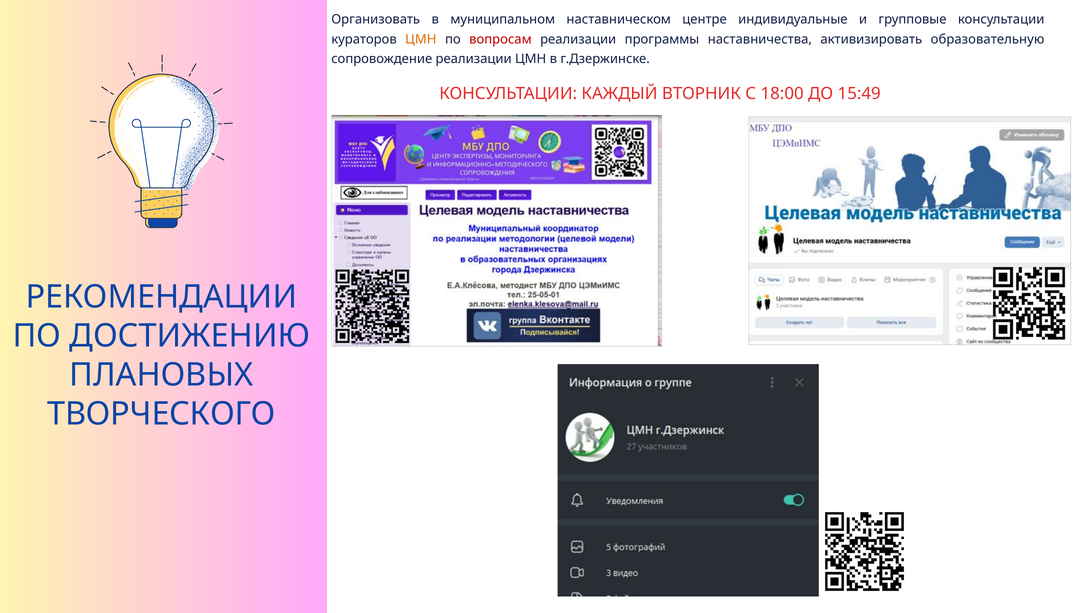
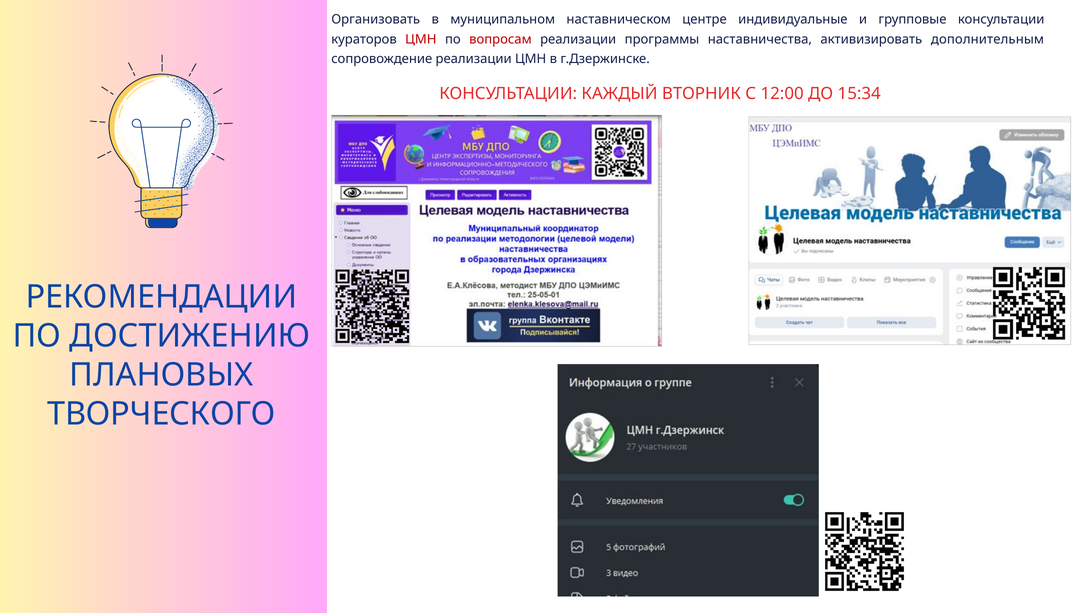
ЦМН at (421, 39) colour: orange -> red
образовательную: образовательную -> дополнительным
18:00: 18:00 -> 12:00
15:49: 15:49 -> 15:34
